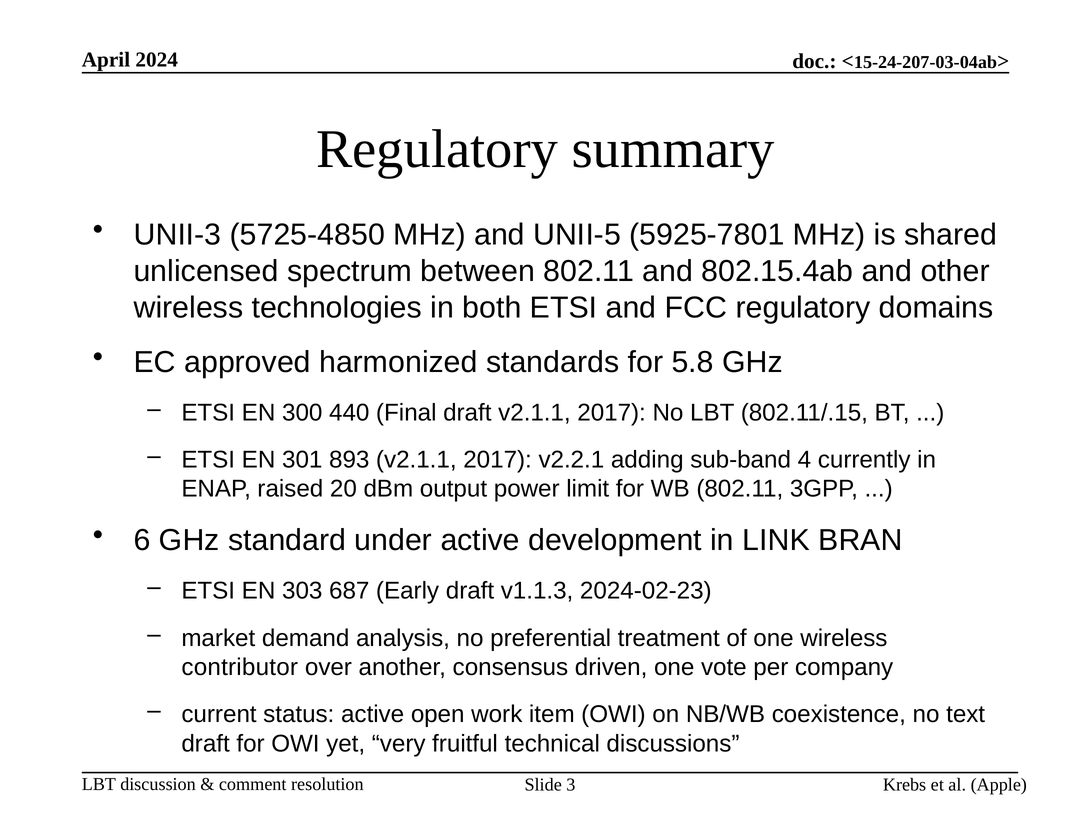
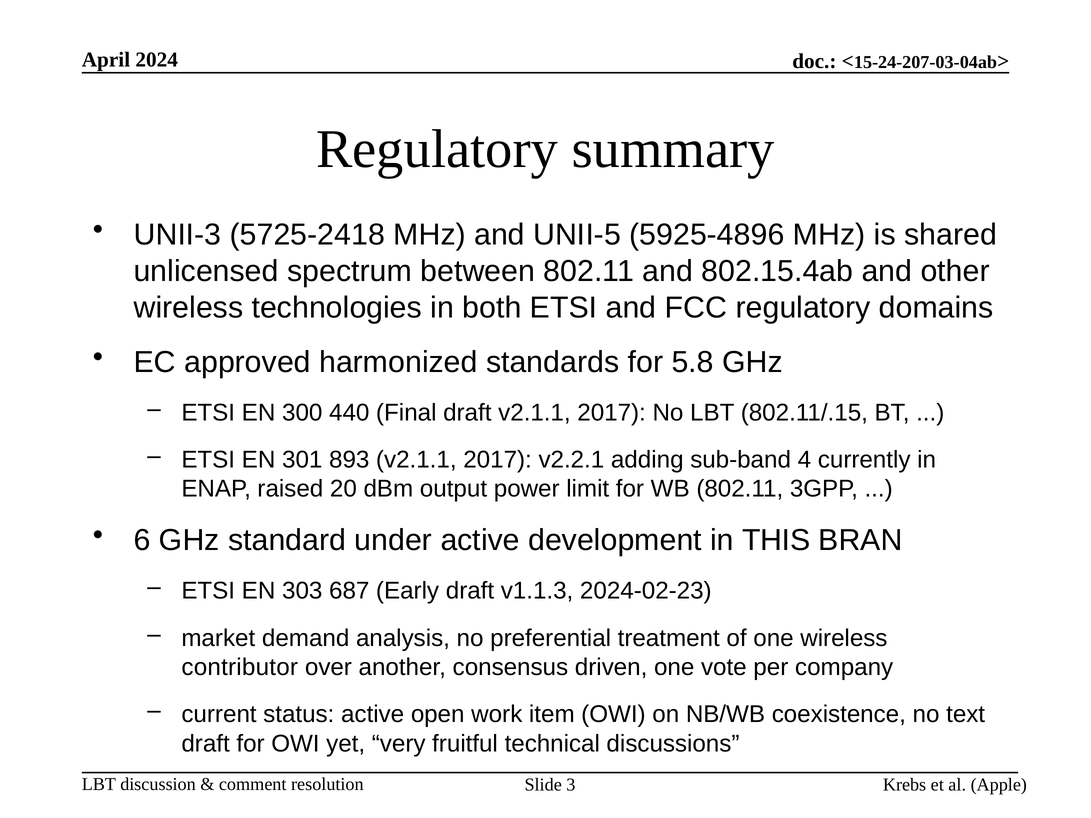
5725-4850: 5725-4850 -> 5725-2418
5925-7801: 5925-7801 -> 5925-4896
LINK: LINK -> THIS
